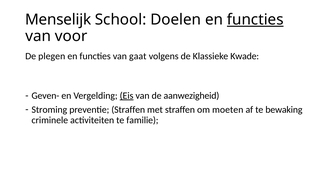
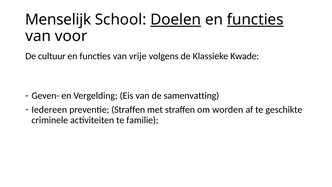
Doelen underline: none -> present
plegen: plegen -> cultuur
gaat: gaat -> vrije
Eis underline: present -> none
aanwezigheid: aanwezigheid -> samenvatting
Stroming: Stroming -> Iedereen
moeten: moeten -> worden
bewaking: bewaking -> geschikte
